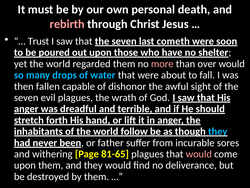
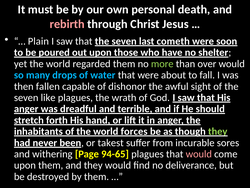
Trust: Trust -> Plain
more colour: pink -> light green
evil: evil -> like
follow: follow -> forces
they at (218, 131) colour: light blue -> light green
father: father -> takest
81-65: 81-65 -> 94-65
